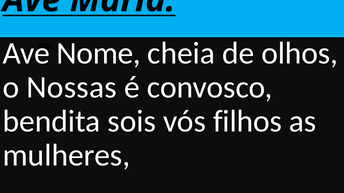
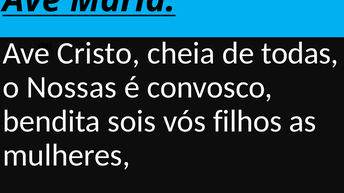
Nome: Nome -> Cristo
olhos: olhos -> todas
